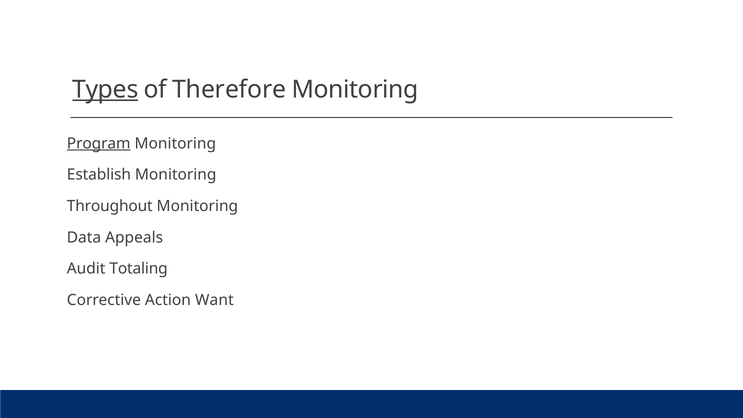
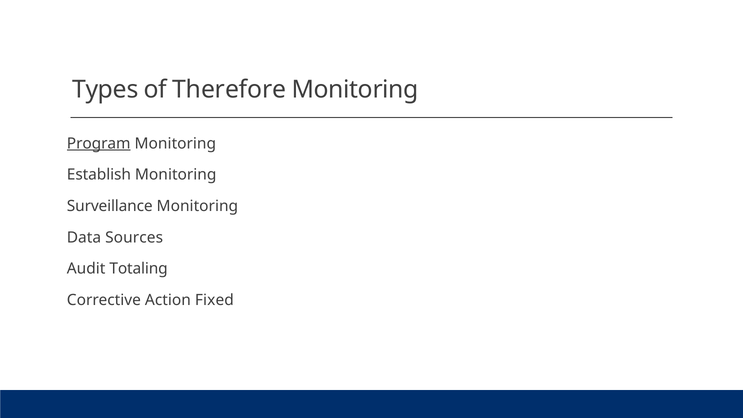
Types underline: present -> none
Throughout: Throughout -> Surveillance
Appeals: Appeals -> Sources
Want: Want -> Fixed
